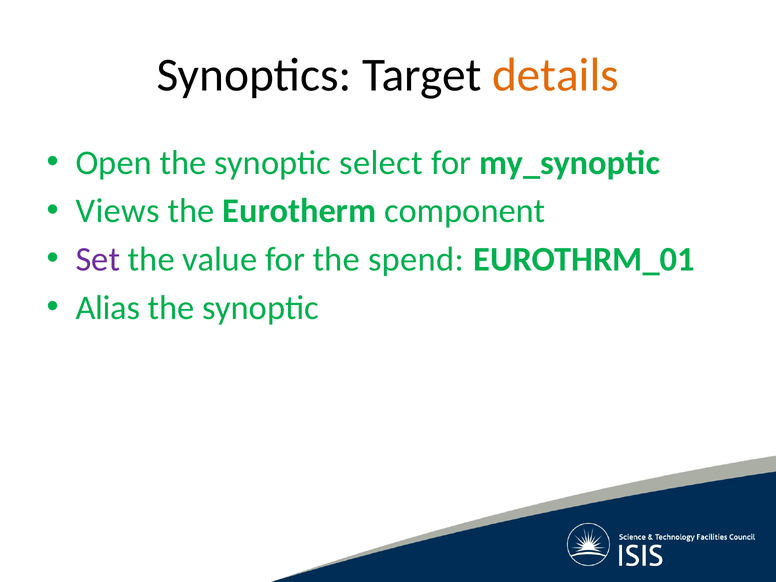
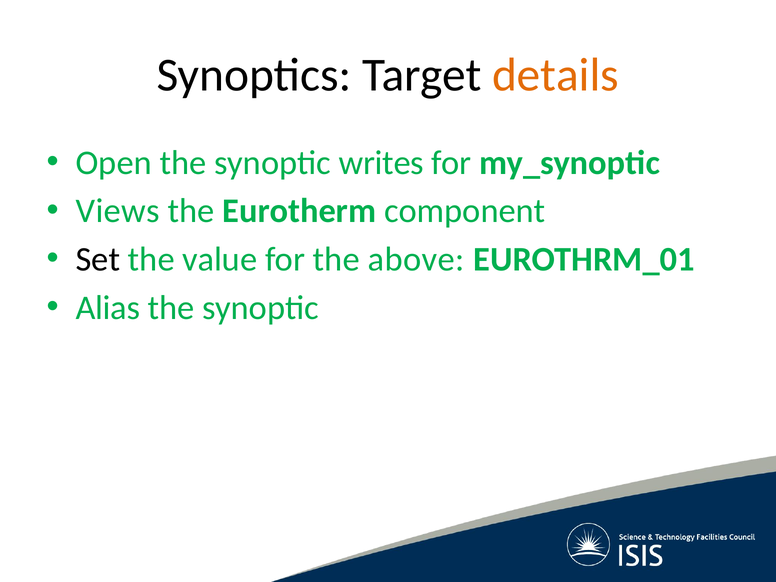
select: select -> writes
Set colour: purple -> black
spend: spend -> above
